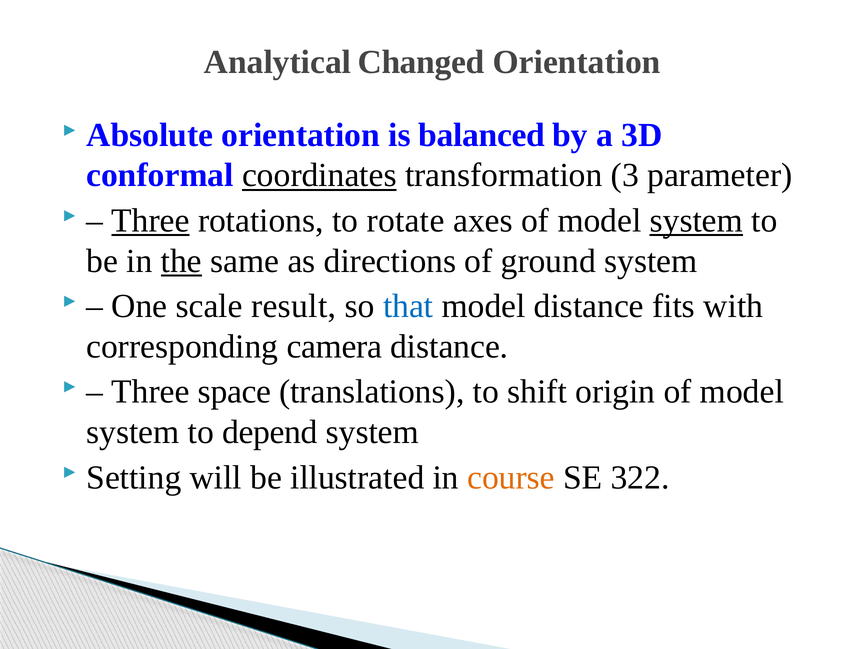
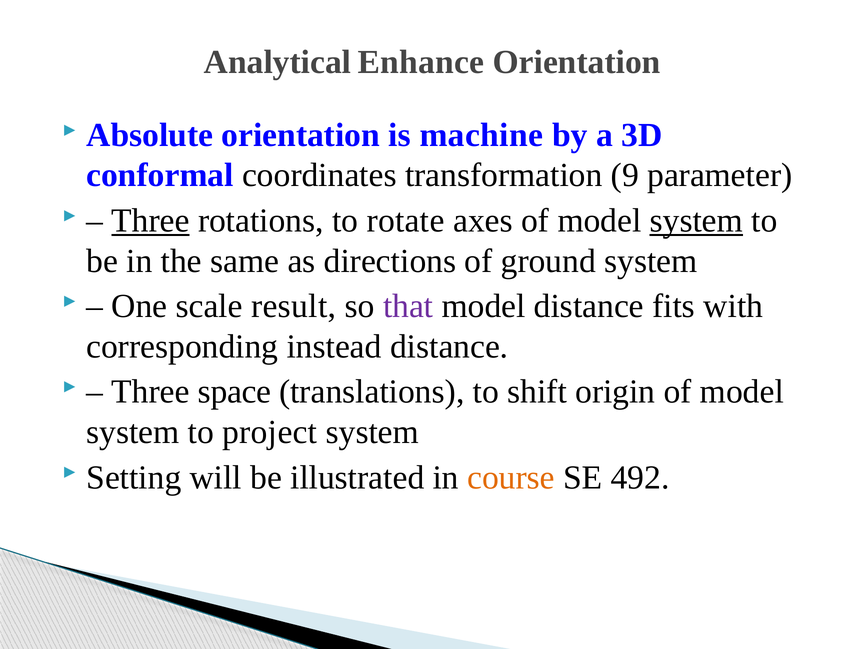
Changed: Changed -> Enhance
balanced: balanced -> machine
coordinates underline: present -> none
3: 3 -> 9
the underline: present -> none
that colour: blue -> purple
camera: camera -> instead
depend: depend -> project
322: 322 -> 492
